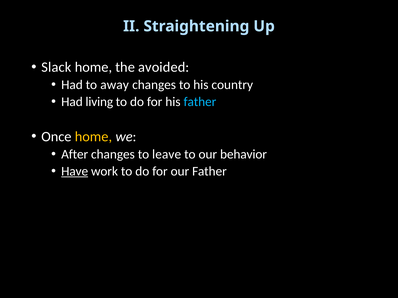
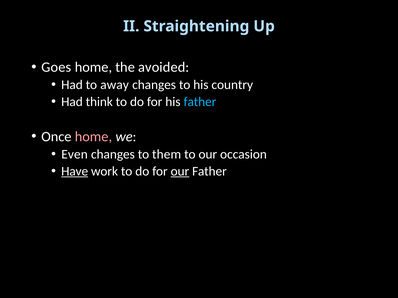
Slack: Slack -> Goes
living: living -> think
home at (93, 137) colour: yellow -> pink
After: After -> Even
leave: leave -> them
behavior: behavior -> occasion
our at (180, 172) underline: none -> present
